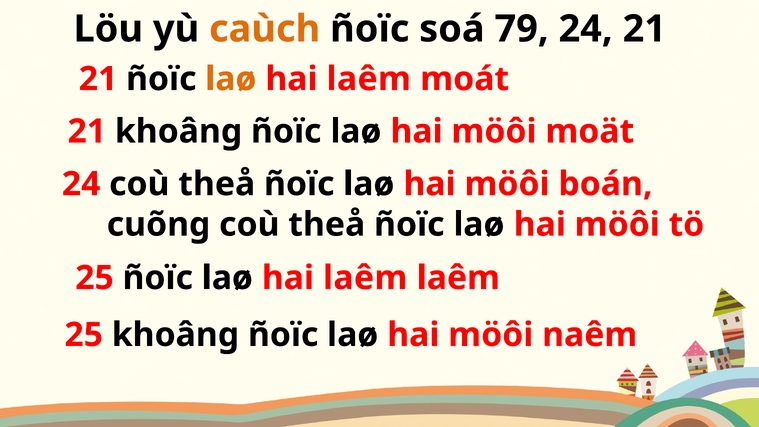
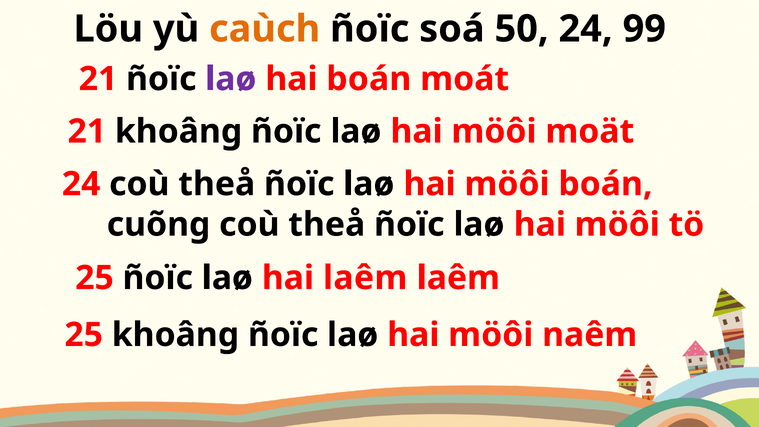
79: 79 -> 50
24 21: 21 -> 99
laø at (231, 79) colour: orange -> purple
laêm at (369, 79): laêm -> boán
